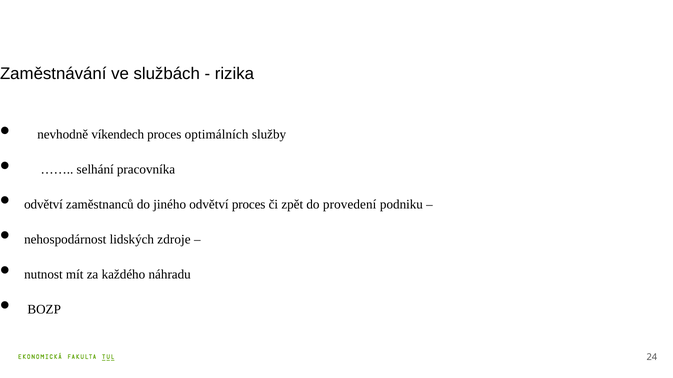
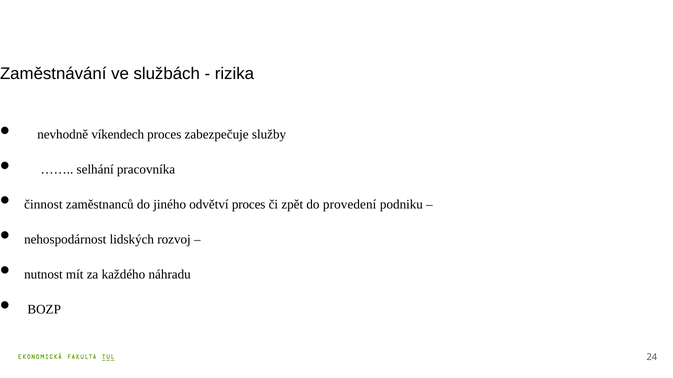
optimálních: optimálních -> zabezpečuje
odvětví at (43, 205): odvětví -> činnost
zdroje: zdroje -> rozvoj
